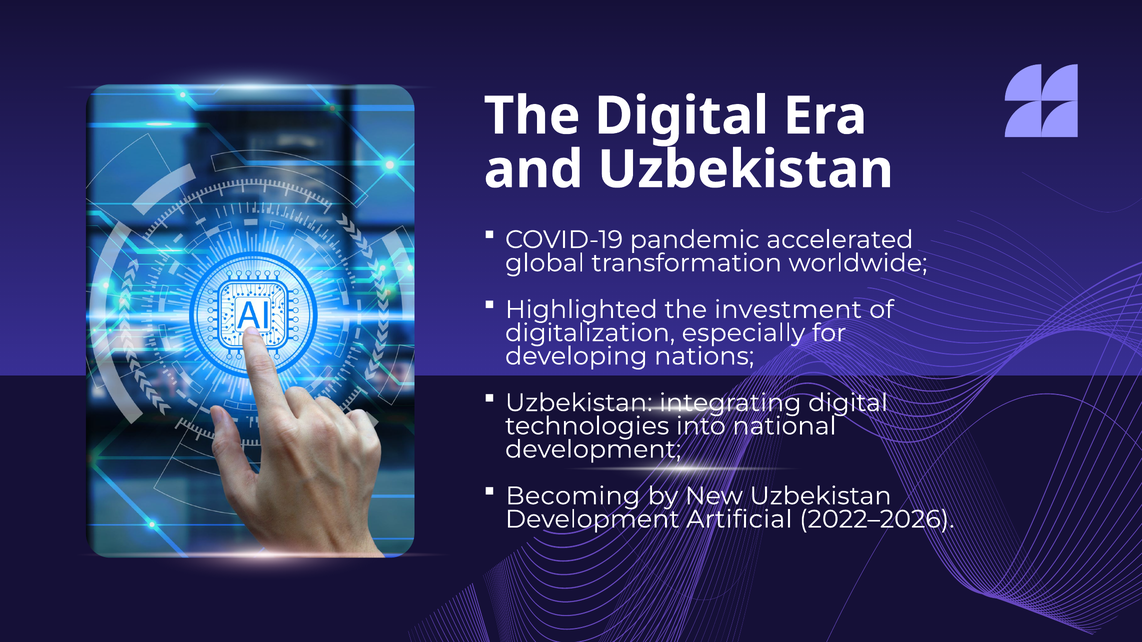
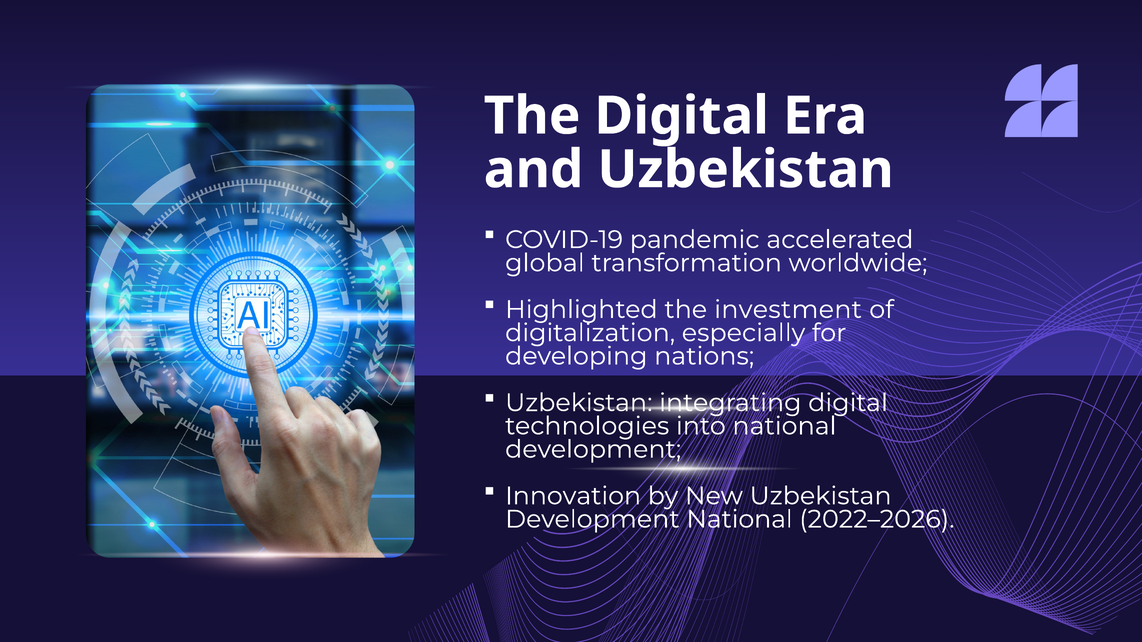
Becoming: Becoming -> Innovation
Development Artificial: Artificial -> National
